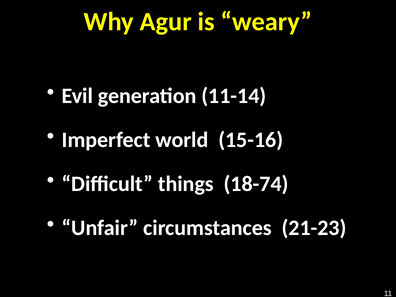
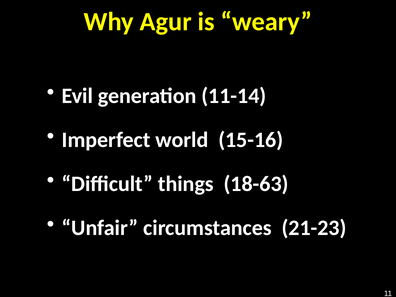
18-74: 18-74 -> 18-63
